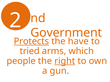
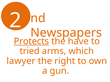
Government: Government -> Newspapers
people: people -> lawyer
right underline: present -> none
